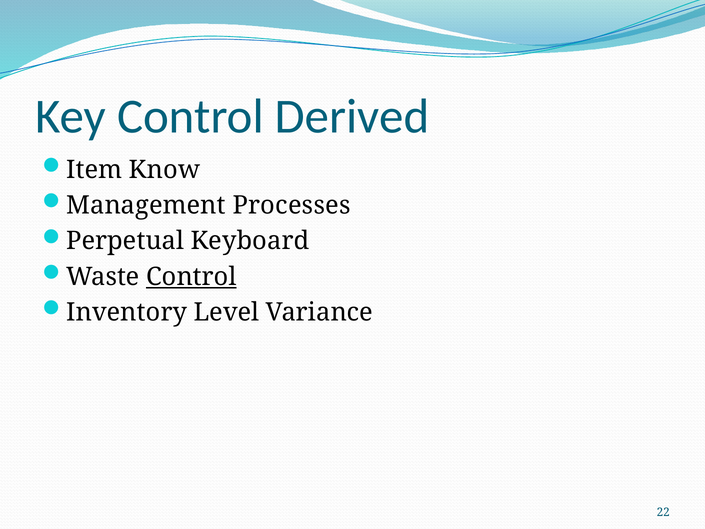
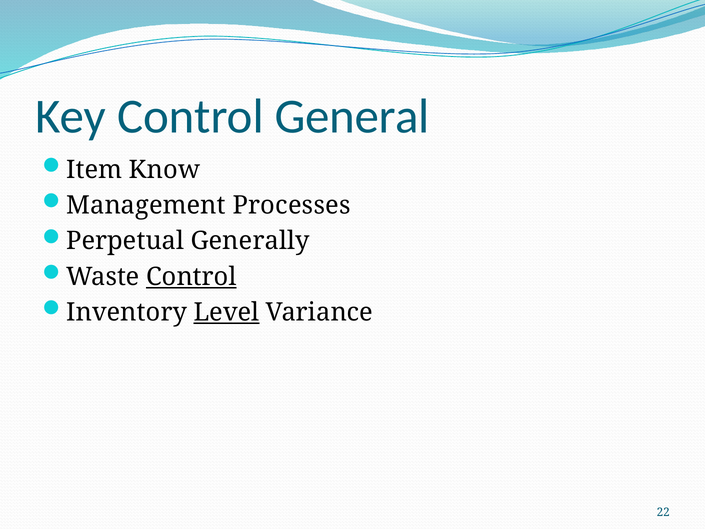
Derived: Derived -> General
Keyboard: Keyboard -> Generally
Level underline: none -> present
